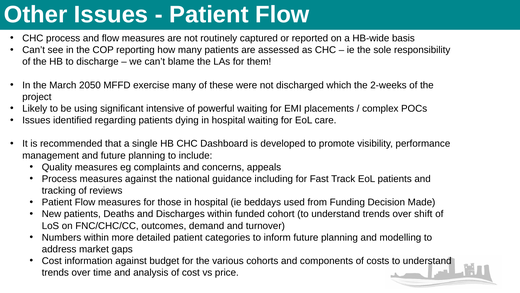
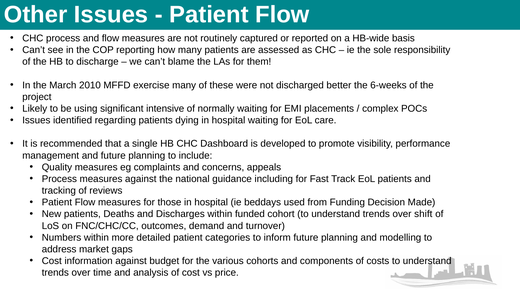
2050: 2050 -> 2010
which: which -> better
2-weeks: 2-weeks -> 6-weeks
powerful: powerful -> normally
